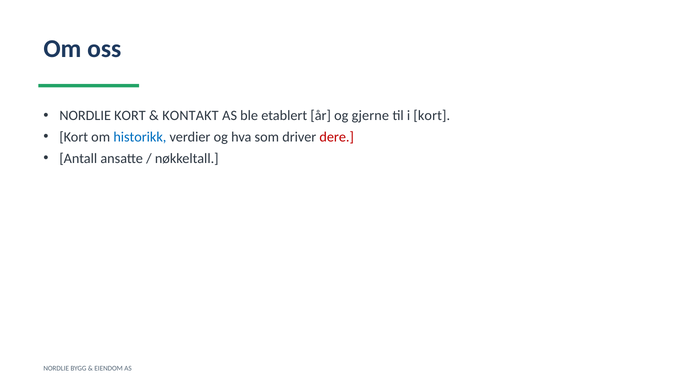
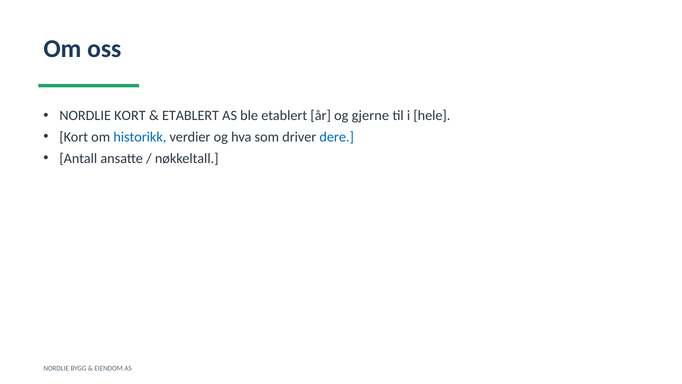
KONTAKT at (190, 116): KONTAKT -> ETABLERT
i kort: kort -> hele
dere colour: red -> blue
